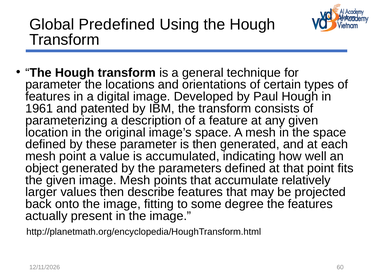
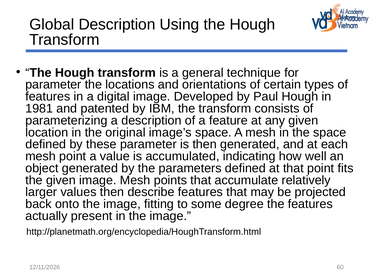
Global Predefined: Predefined -> Description
1961: 1961 -> 1981
